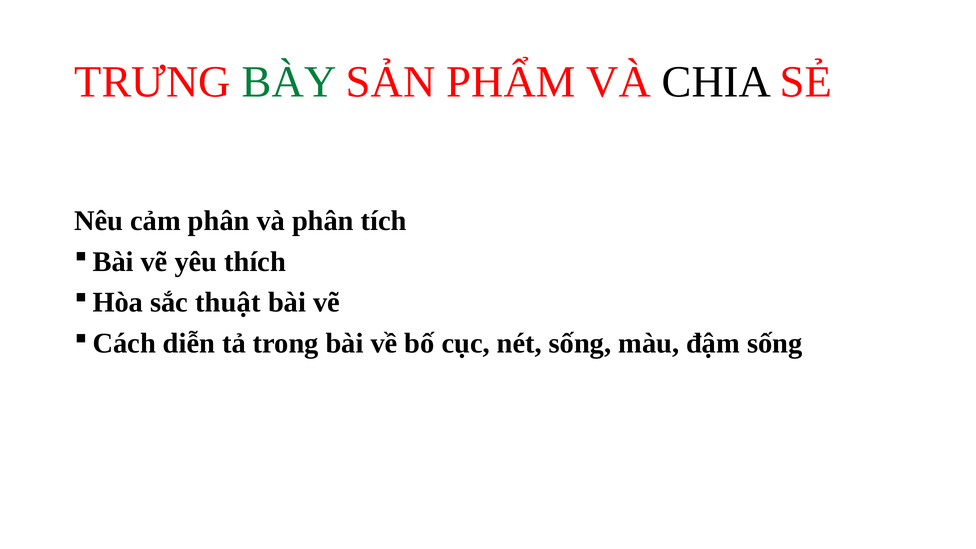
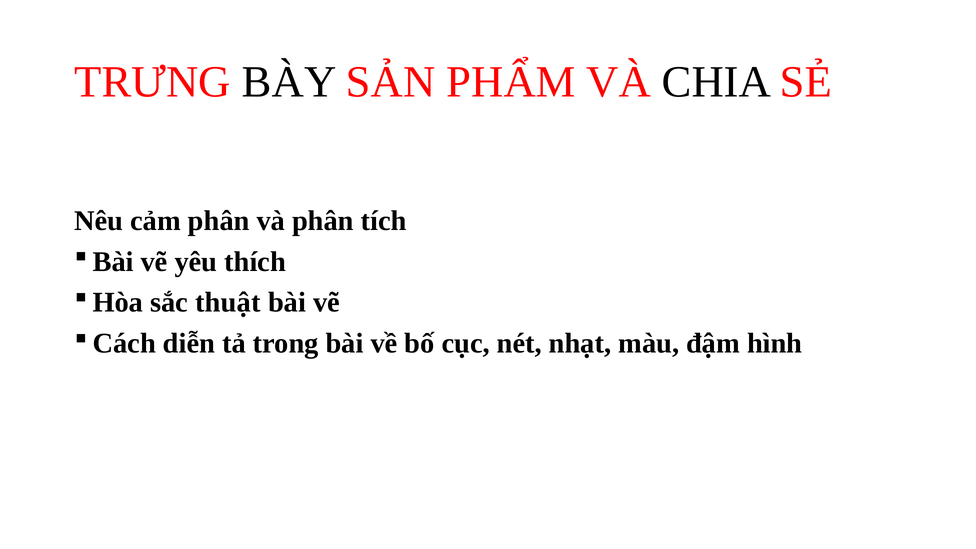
BÀY colour: green -> black
nét sống: sống -> nhạt
đậm sống: sống -> hình
